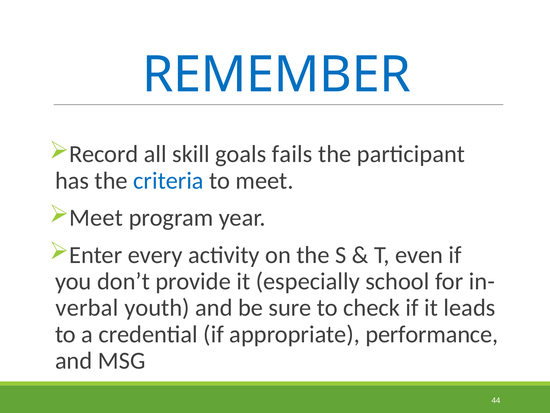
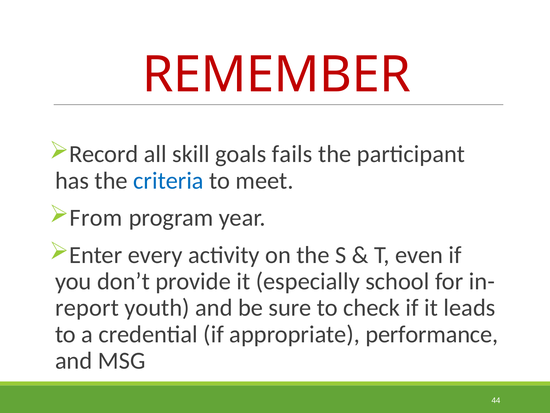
REMEMBER colour: blue -> red
Meet at (96, 218): Meet -> From
verbal: verbal -> report
